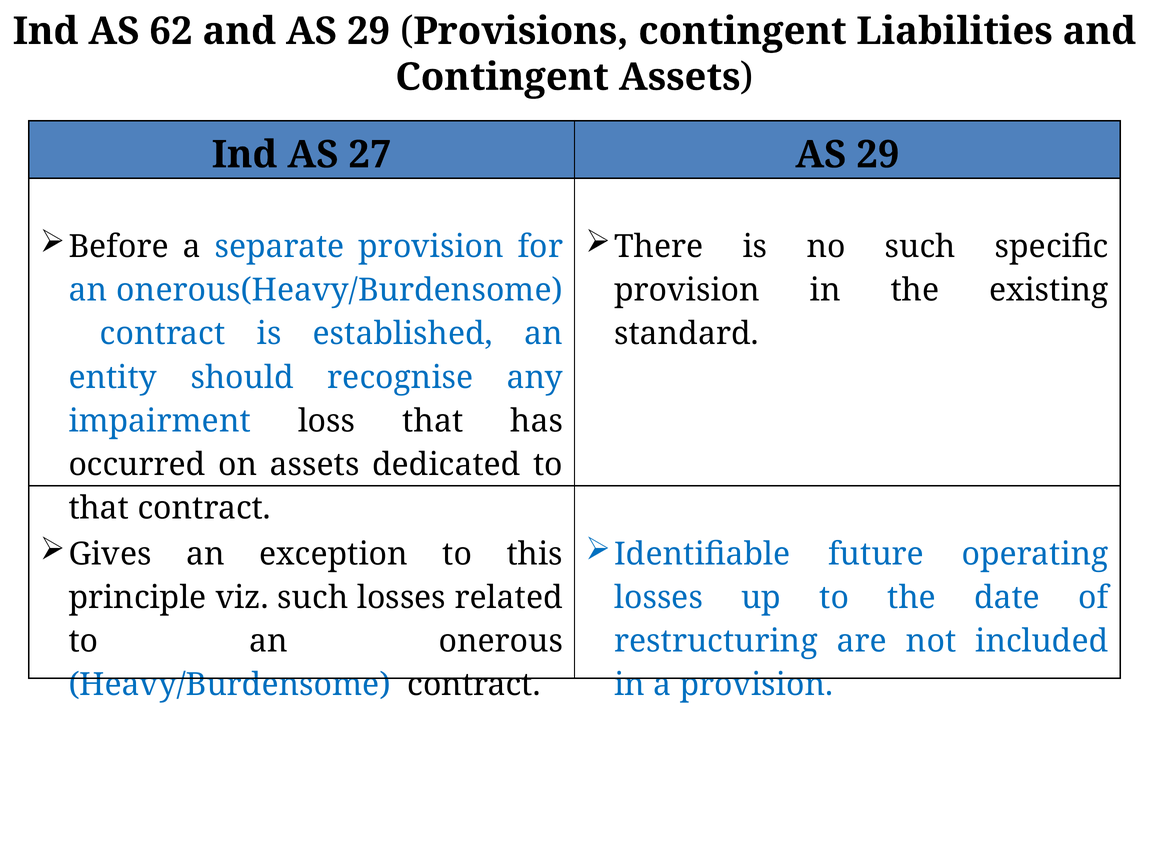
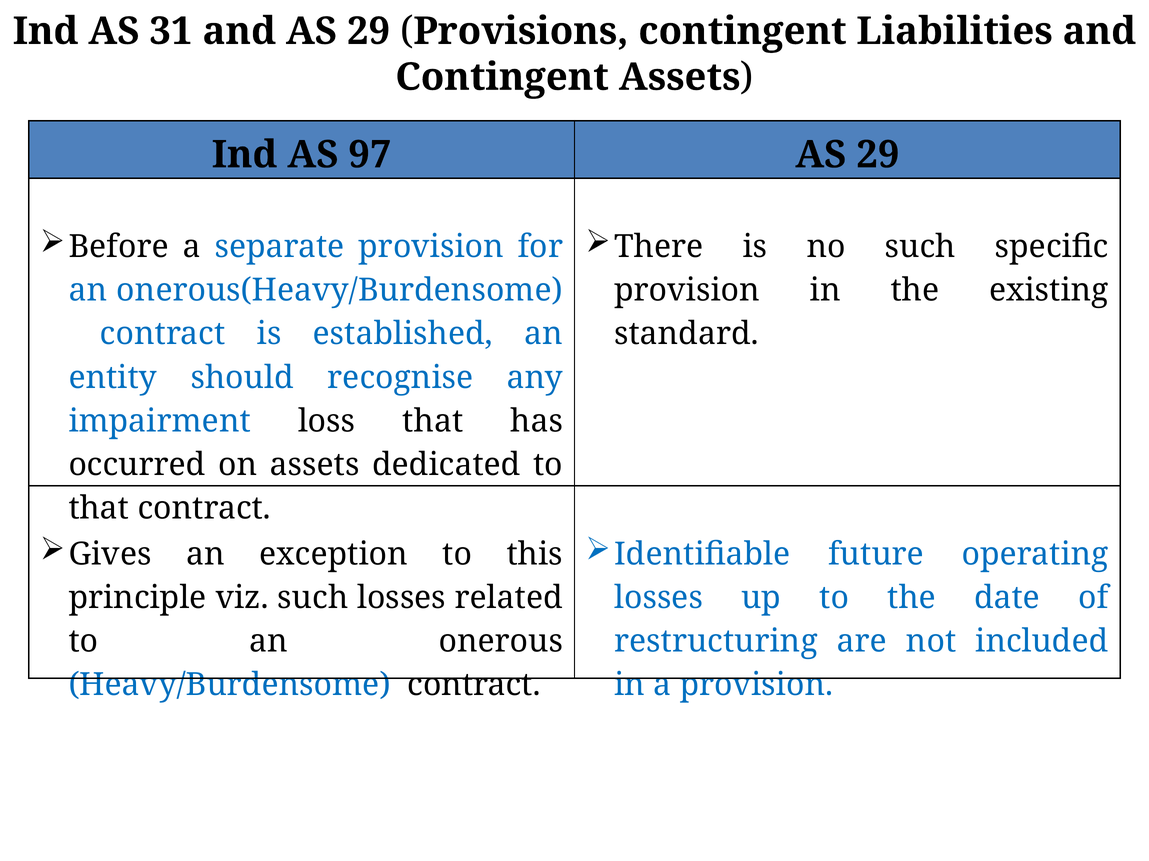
62: 62 -> 31
27: 27 -> 97
